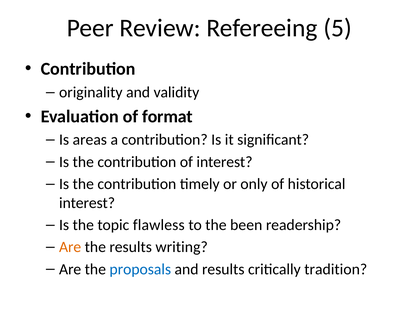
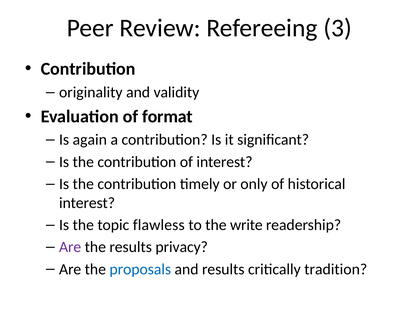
5: 5 -> 3
areas: areas -> again
been: been -> write
Are at (70, 247) colour: orange -> purple
writing: writing -> privacy
